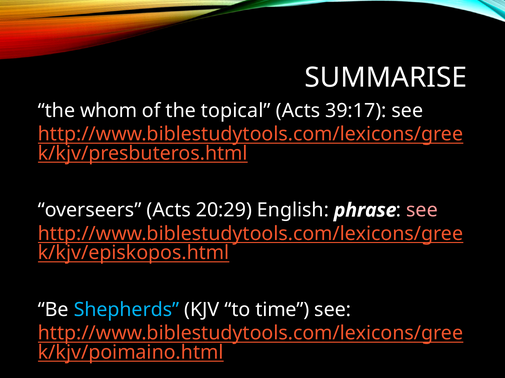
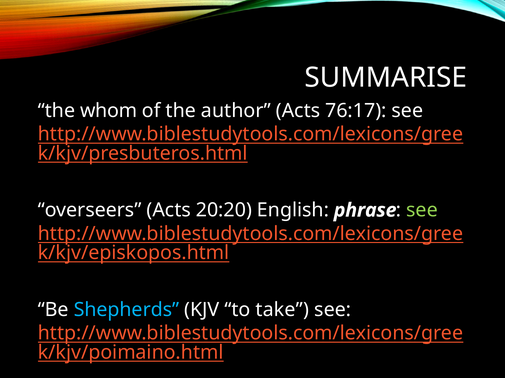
topical: topical -> author
39:17: 39:17 -> 76:17
20:29: 20:29 -> 20:20
see at (422, 211) colour: pink -> light green
time: time -> take
